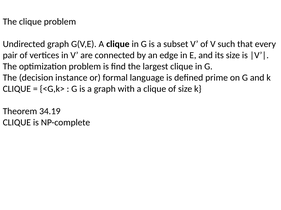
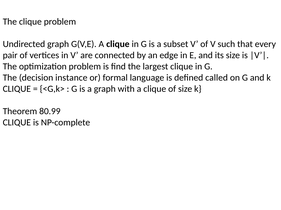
prime: prime -> called
34.19: 34.19 -> 80.99
